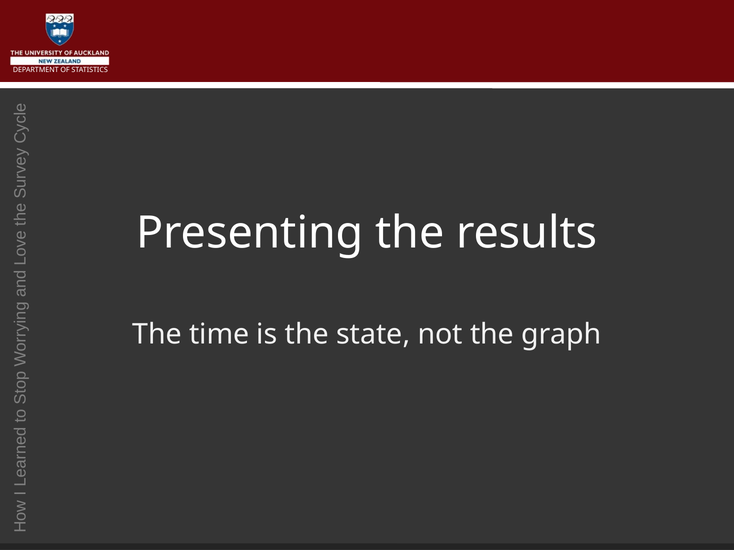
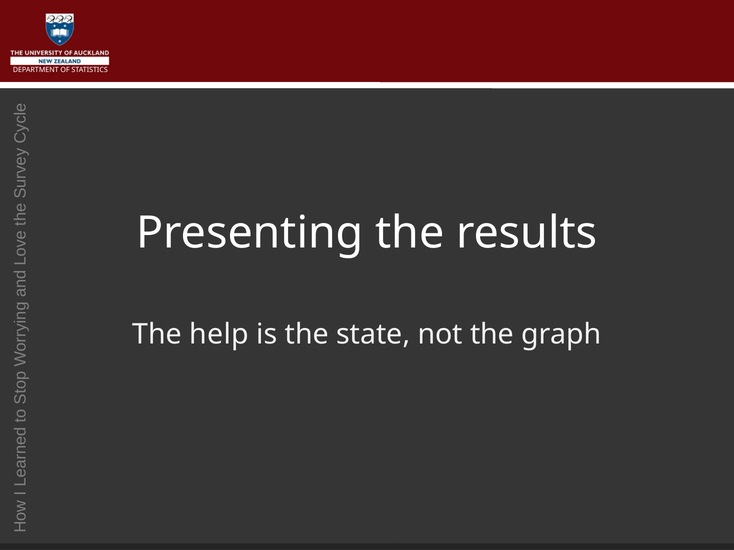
time: time -> help
